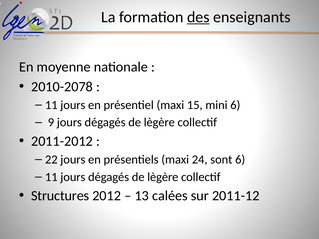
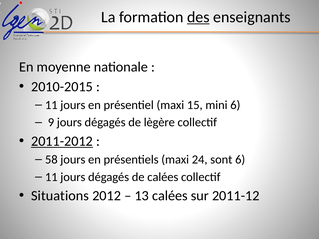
2010-2078: 2010-2078 -> 2010-2015
2011-2012 underline: none -> present
22: 22 -> 58
lègère at (163, 177): lègère -> calées
Structures: Structures -> Situations
